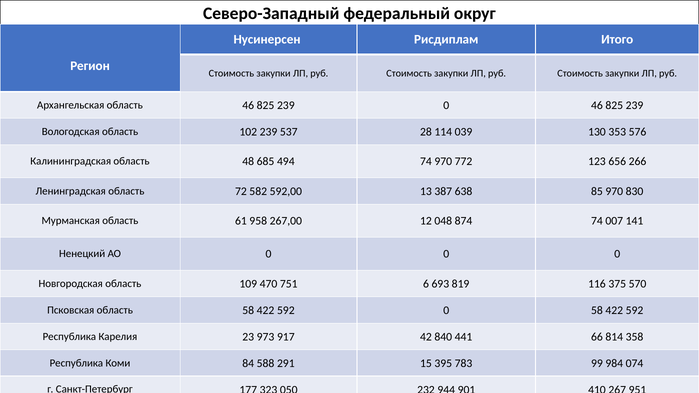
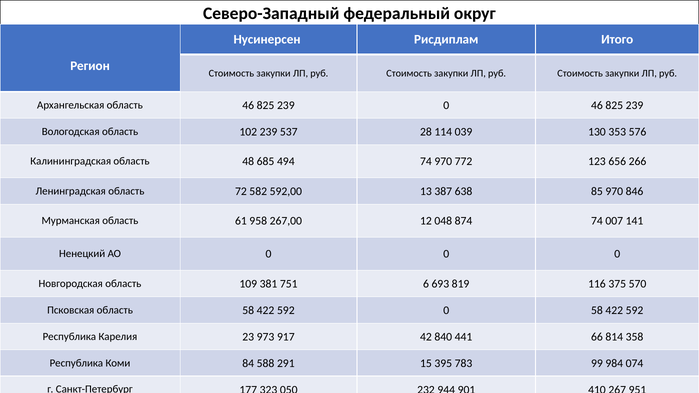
830: 830 -> 846
470: 470 -> 381
